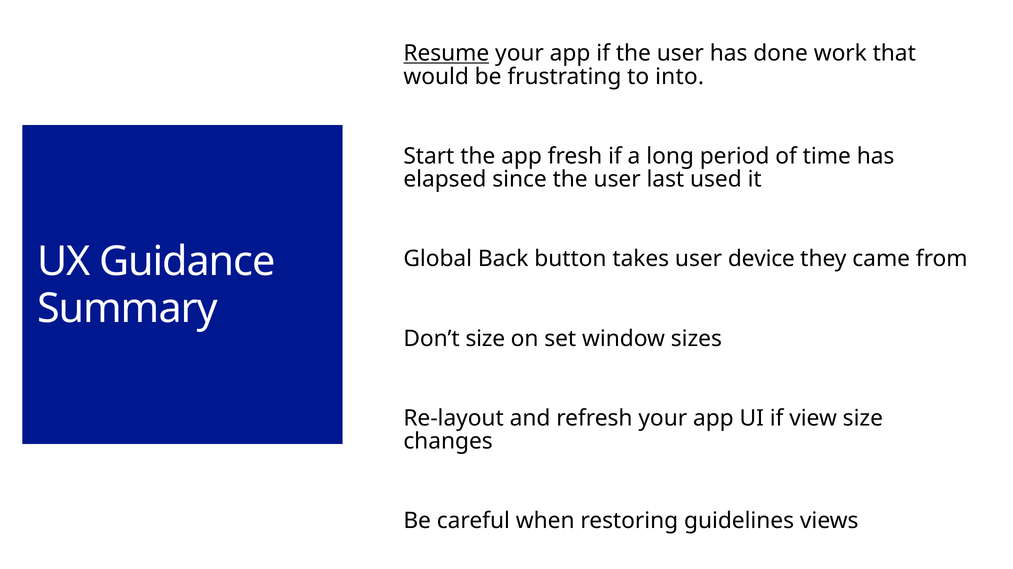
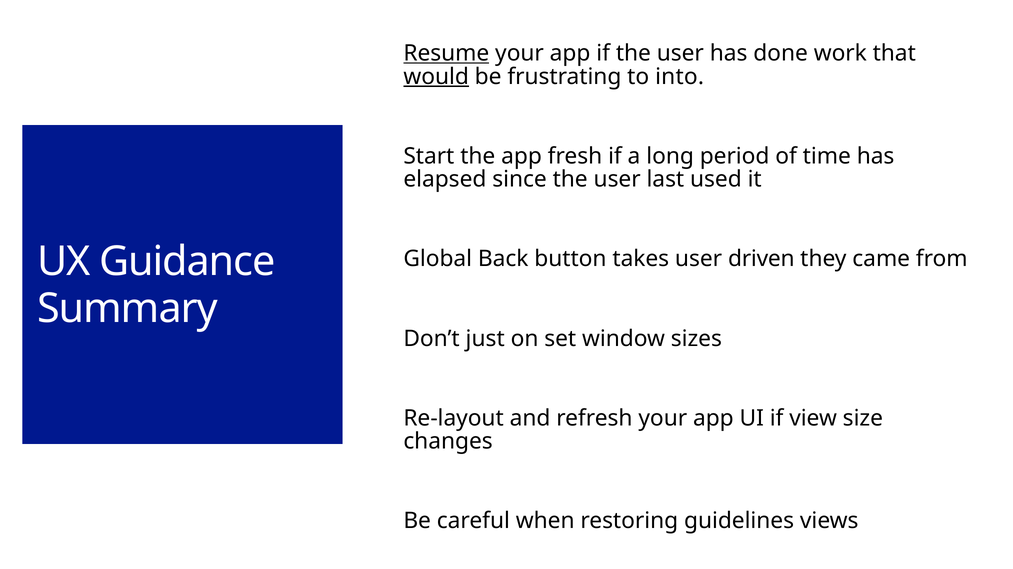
would underline: none -> present
device: device -> driven
Don’t size: size -> just
